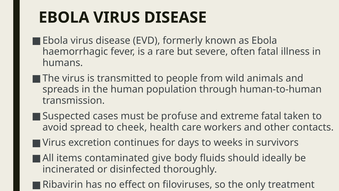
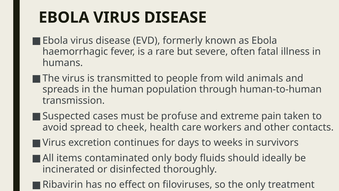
extreme fatal: fatal -> pain
contaminated give: give -> only
